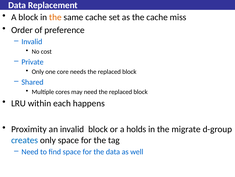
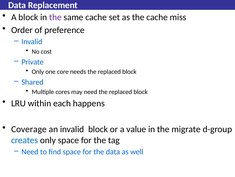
the at (55, 17) colour: orange -> purple
Proximity: Proximity -> Coverage
holds: holds -> value
